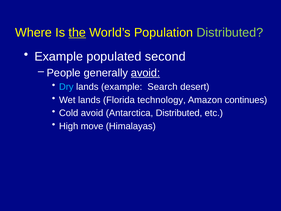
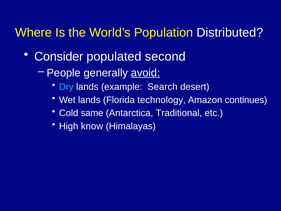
the underline: present -> none
Distributed at (230, 32) colour: light green -> white
Example at (59, 57): Example -> Consider
Cold avoid: avoid -> same
Antarctica Distributed: Distributed -> Traditional
move: move -> know
